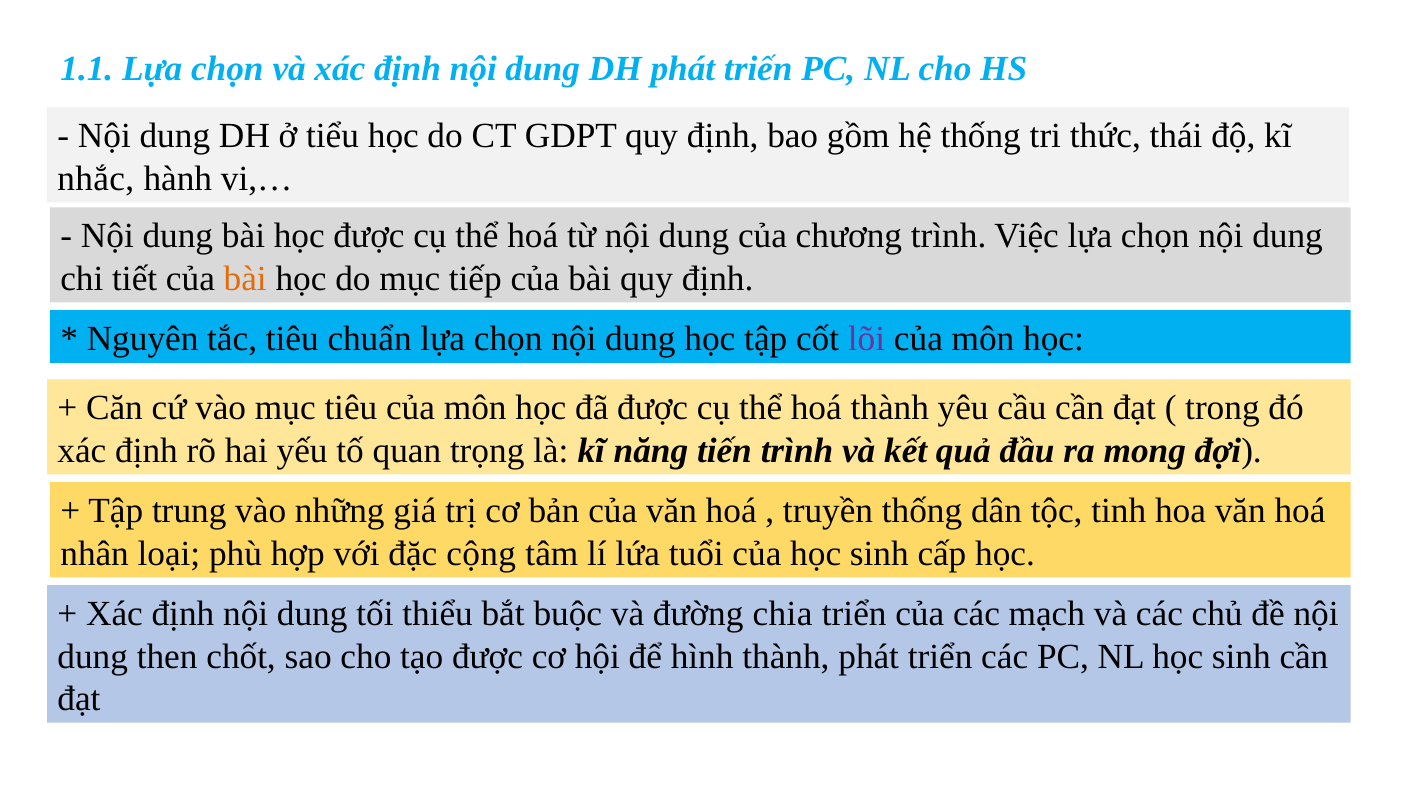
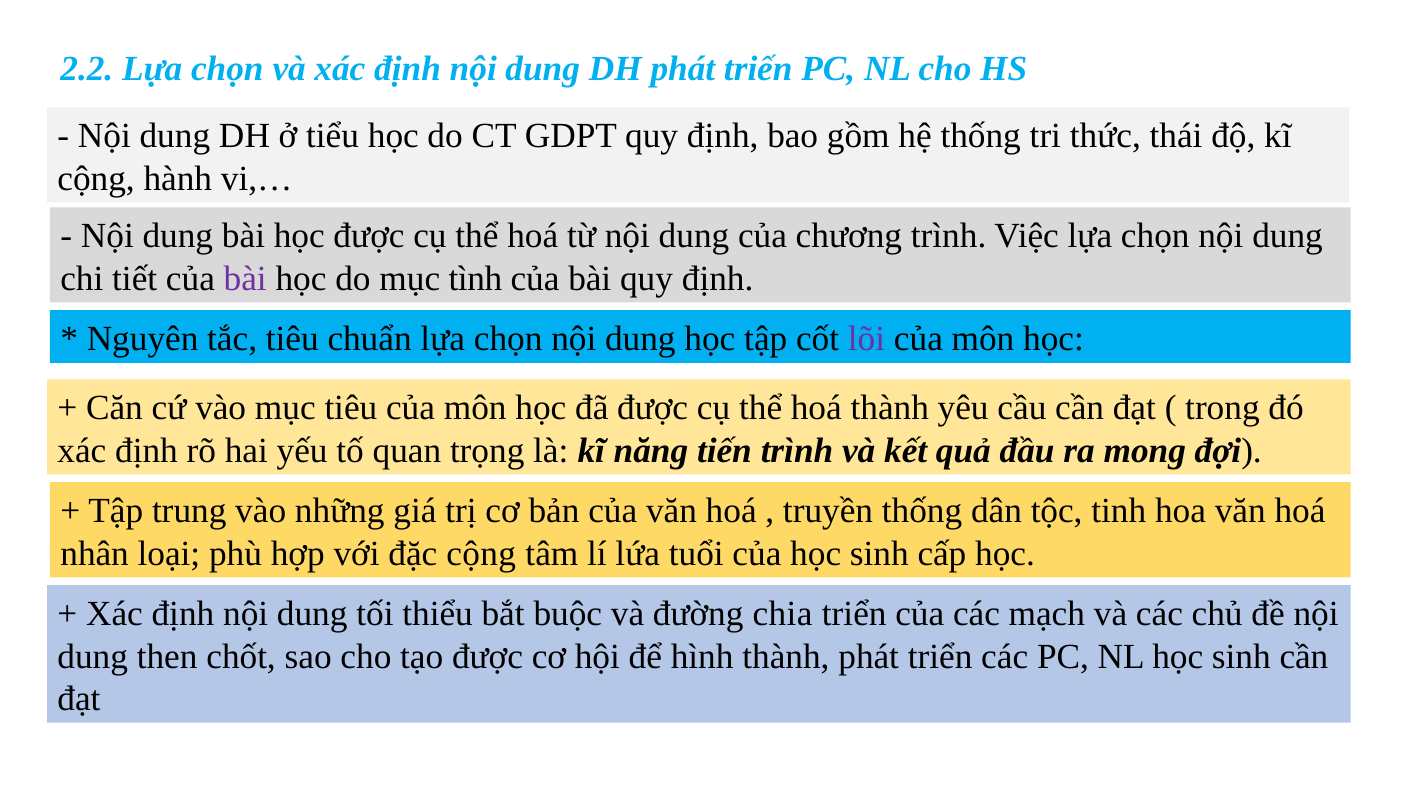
1.1: 1.1 -> 2.2
nhắc at (96, 178): nhắc -> cộng
bài at (245, 278) colour: orange -> purple
tiếp: tiếp -> tình
